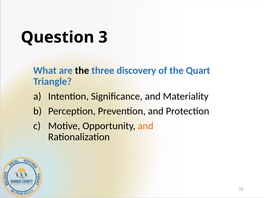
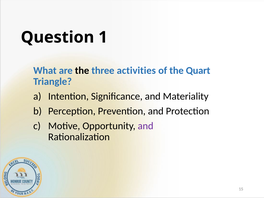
3: 3 -> 1
discovery: discovery -> activities
and at (146, 126) colour: orange -> purple
